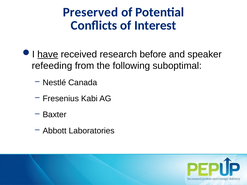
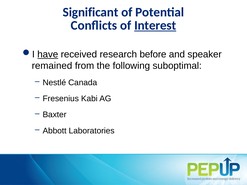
Preserved: Preserved -> Significant
Interest underline: none -> present
refeeding: refeeding -> remained
